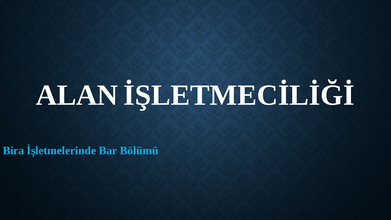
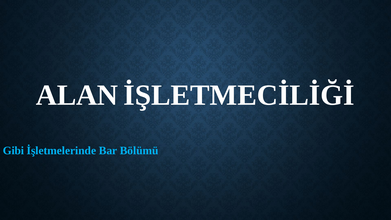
Bira: Bira -> Gibi
